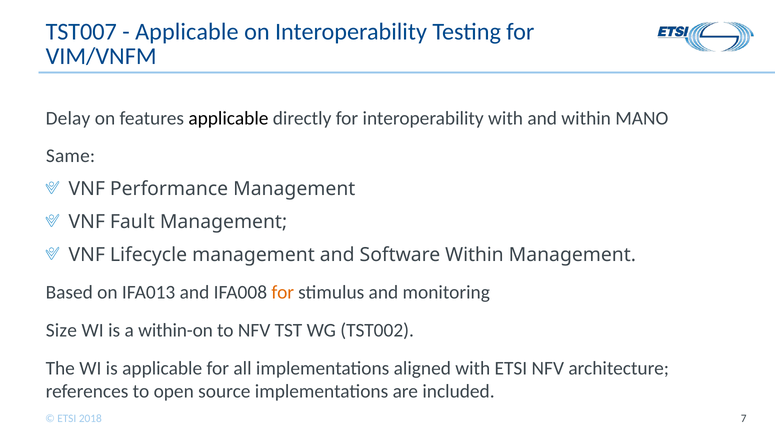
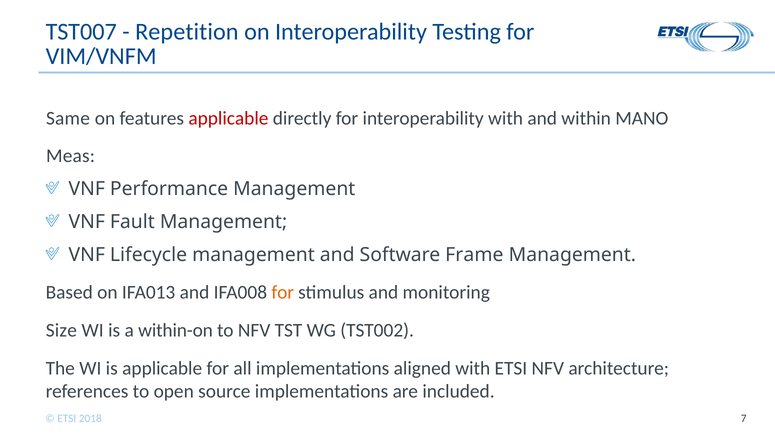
Applicable at (187, 32): Applicable -> Repetition
Delay: Delay -> Same
applicable at (228, 118) colour: black -> red
Same: Same -> Meas
Software Within: Within -> Frame
